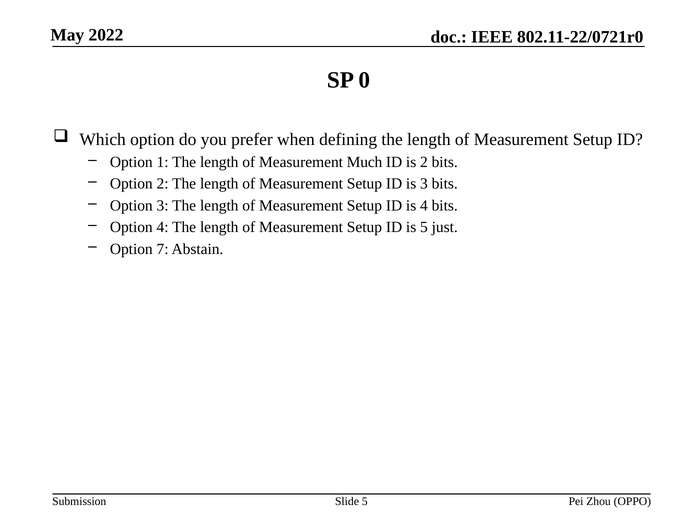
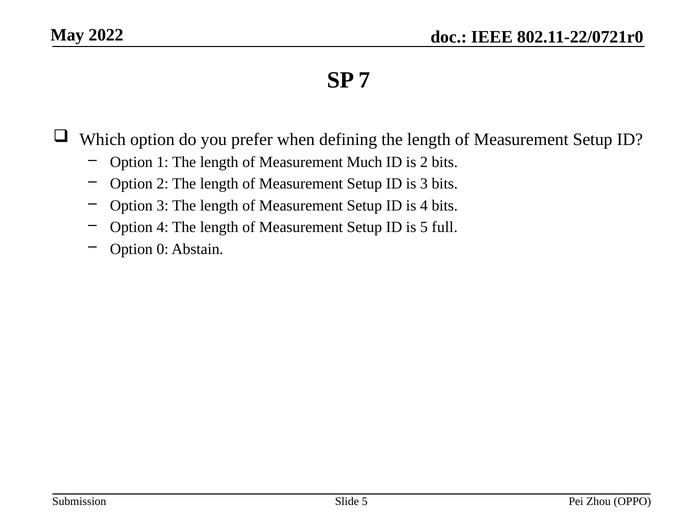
0: 0 -> 7
just: just -> full
7: 7 -> 0
